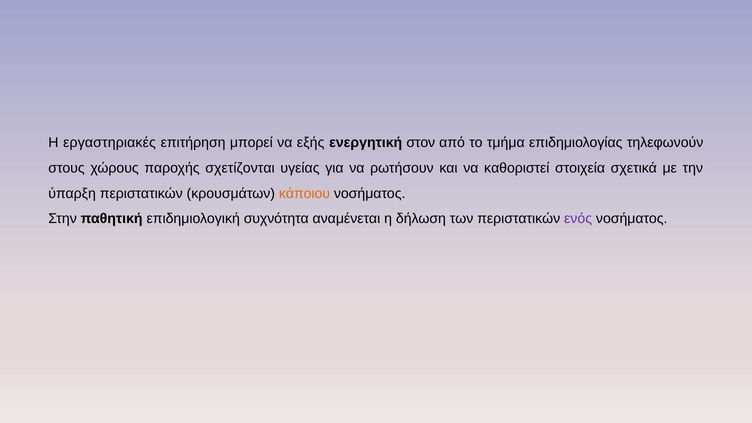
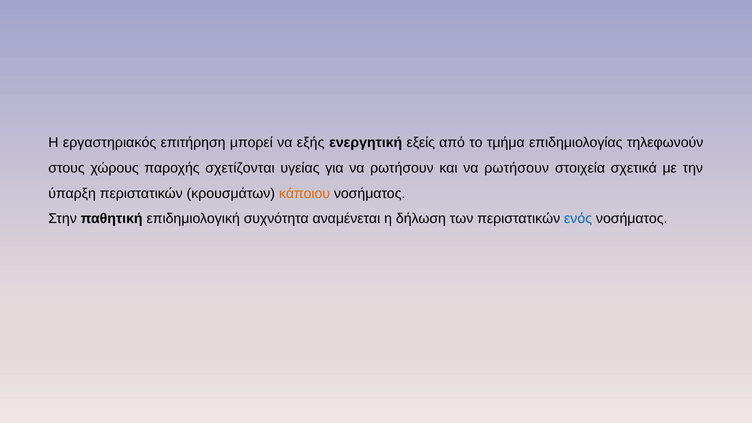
εργαστηριακές: εργαστηριακές -> εργαστηριακός
στον: στον -> εξείς
και να καθοριστεί: καθοριστεί -> ρωτήσουν
ενός colour: purple -> blue
